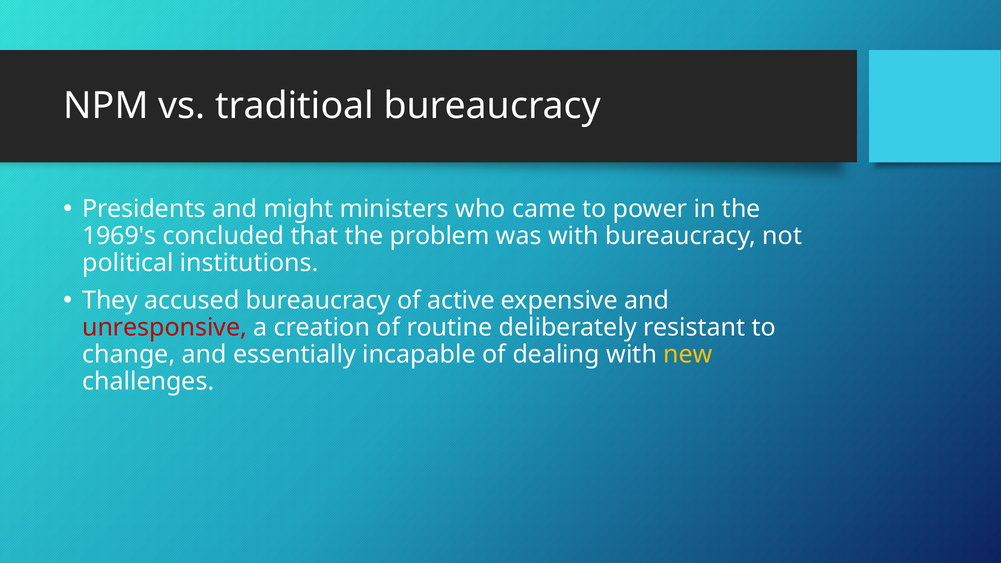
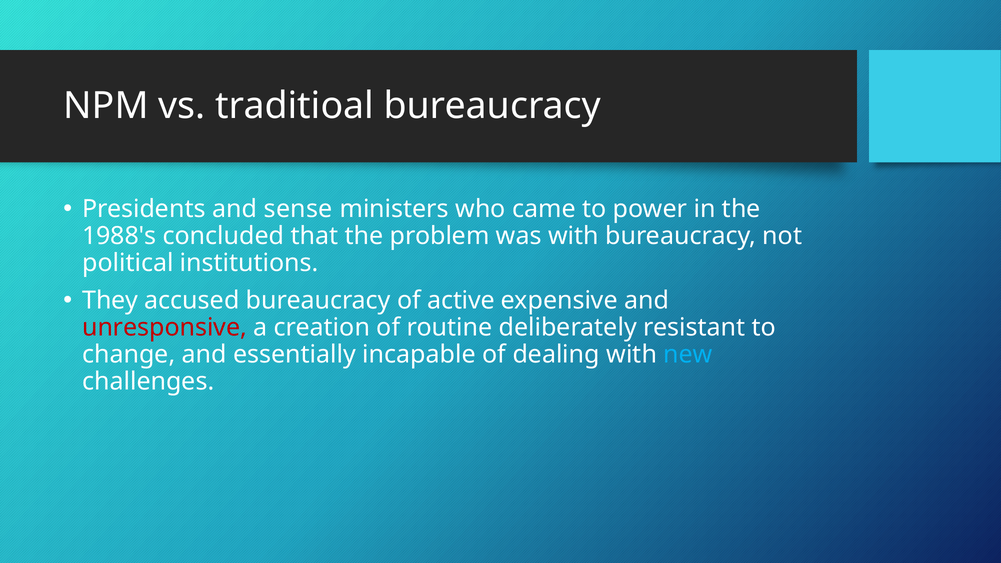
might: might -> sense
1969's: 1969's -> 1988's
new colour: yellow -> light blue
